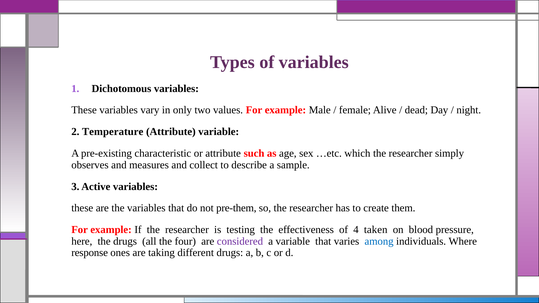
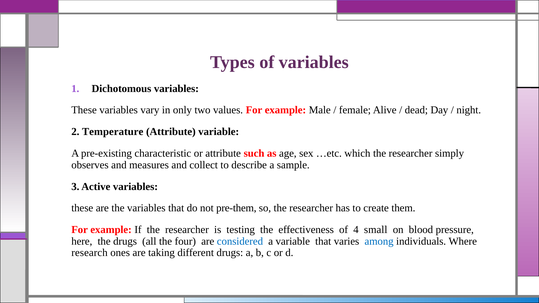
taken: taken -> small
considered colour: purple -> blue
response: response -> research
